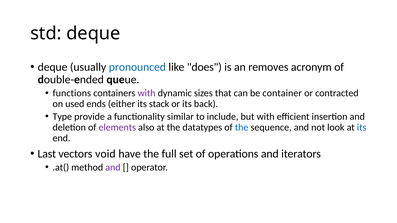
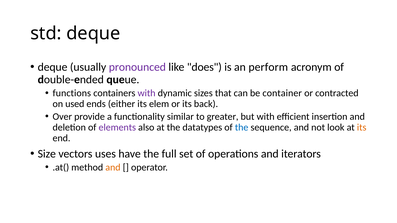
pronounced colour: blue -> purple
removes: removes -> perform
stack: stack -> elem
Type: Type -> Over
include: include -> greater
its at (362, 127) colour: blue -> orange
Last: Last -> Size
void: void -> uses
and at (113, 168) colour: purple -> orange
